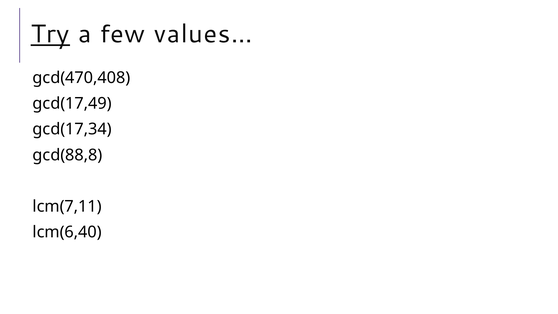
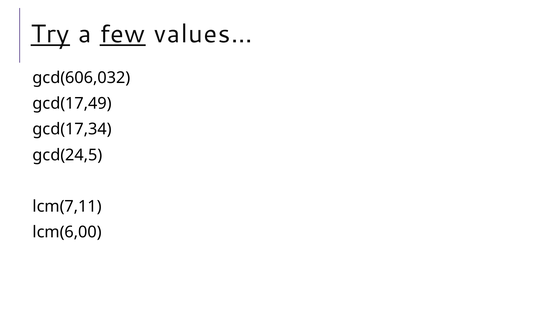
few underline: none -> present
gcd(470,408: gcd(470,408 -> gcd(606,032
gcd(88,8: gcd(88,8 -> gcd(24,5
lcm(6,40: lcm(6,40 -> lcm(6,00
